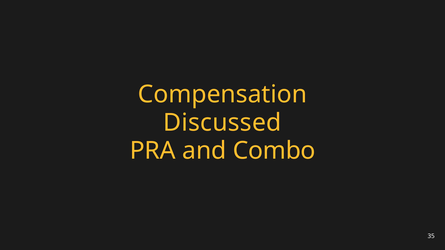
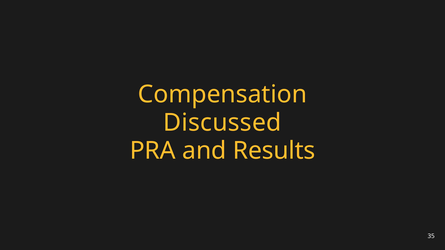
Combo: Combo -> Results
